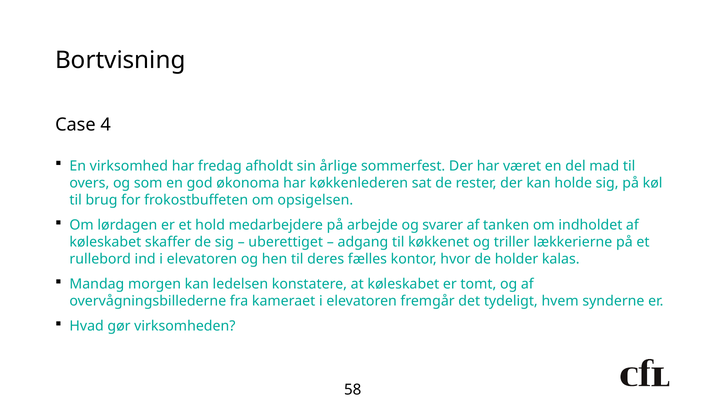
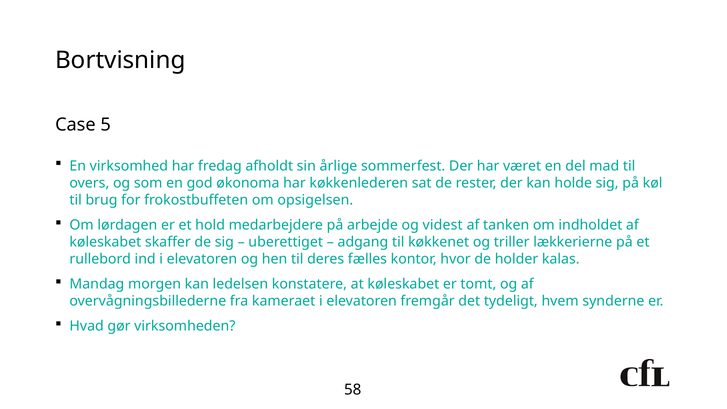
4: 4 -> 5
svarer: svarer -> videst
